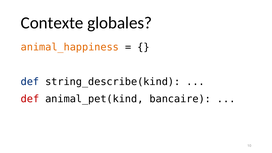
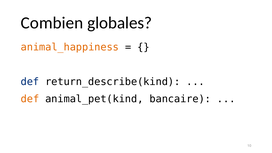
Contexte: Contexte -> Combien
string_describe(kind: string_describe(kind -> return_describe(kind
def at (30, 99) colour: red -> orange
